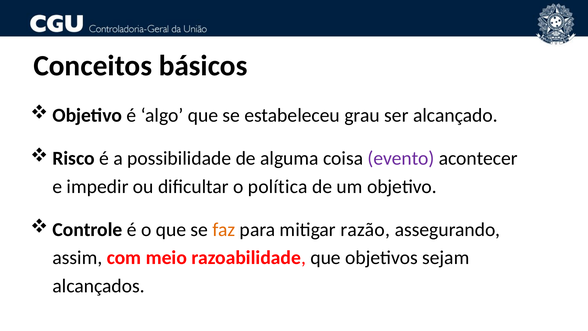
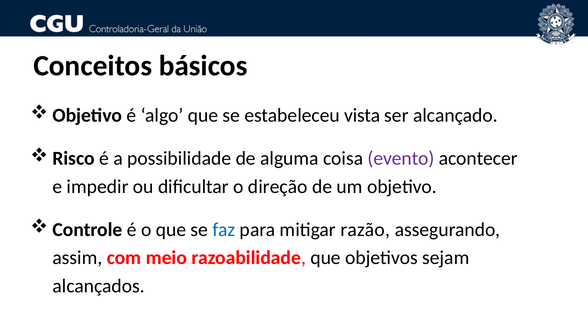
grau: grau -> vista
política: política -> direção
faz colour: orange -> blue
